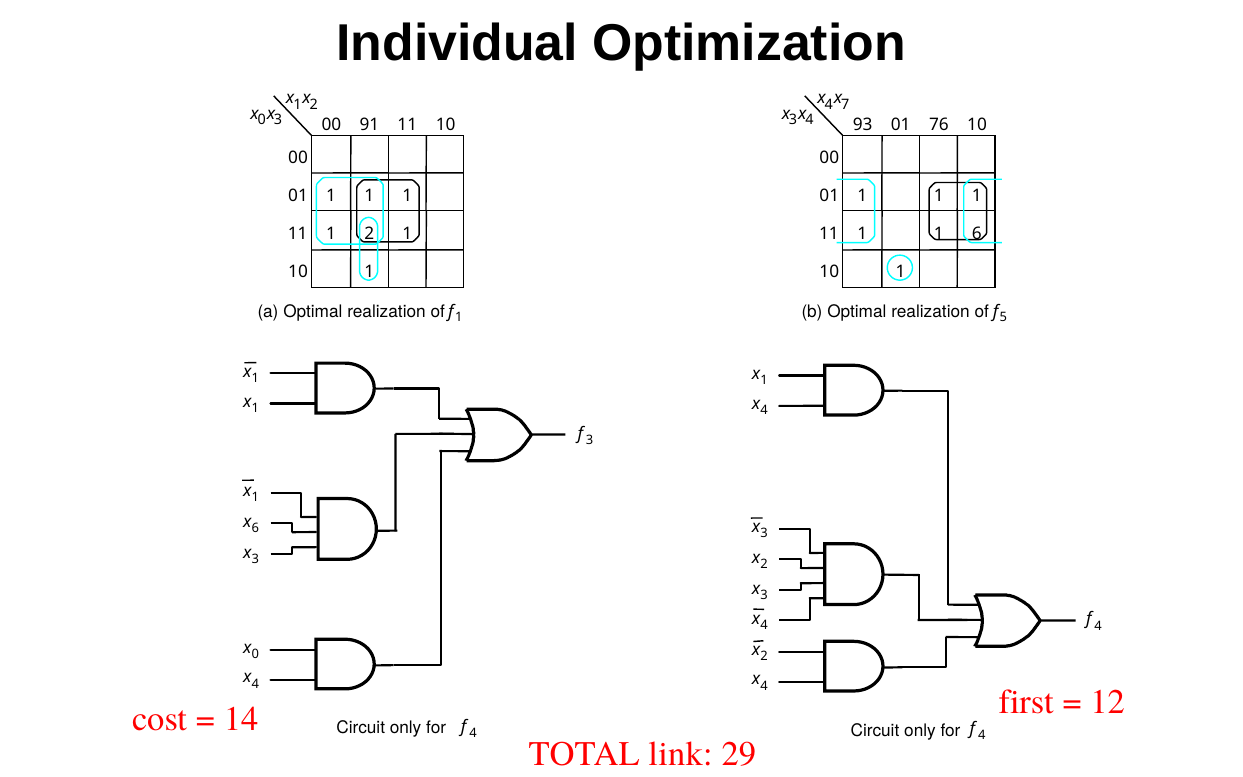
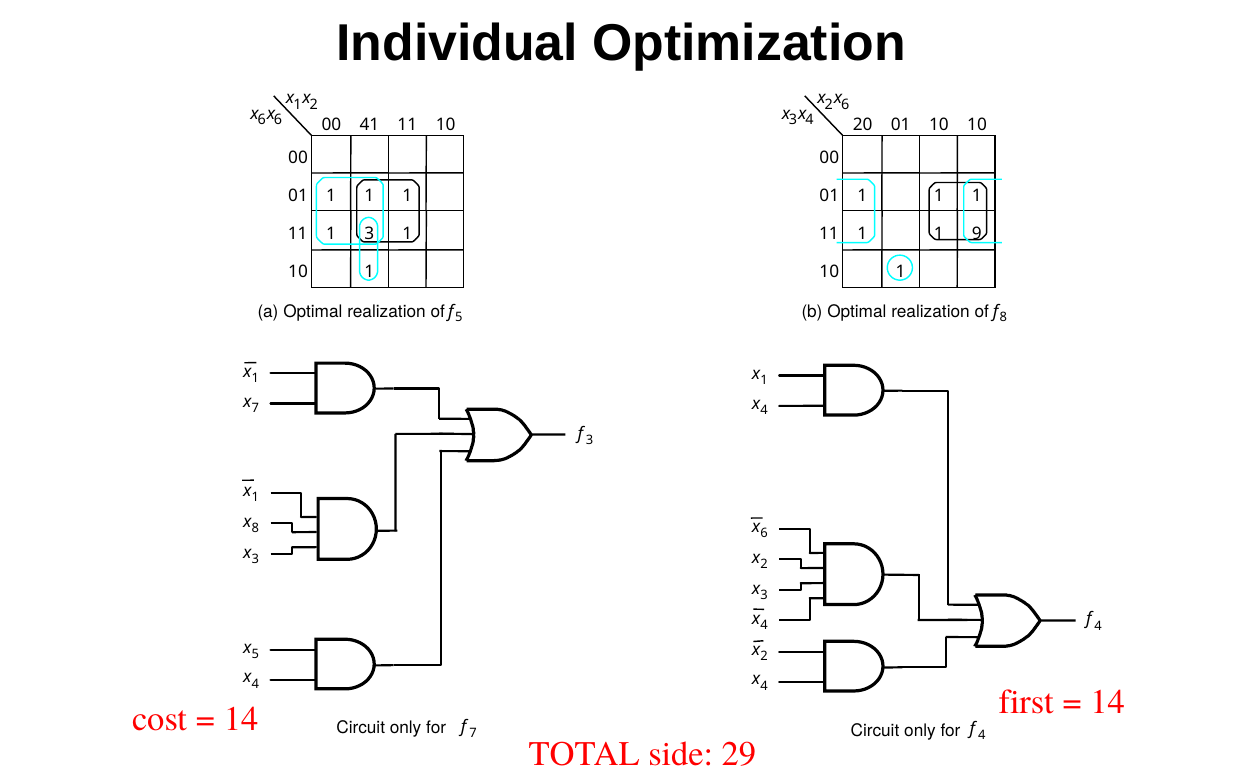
4 at (829, 105): 4 -> 2
7 at (845, 105): 7 -> 6
0 at (262, 120): 0 -> 6
3 at (278, 120): 3 -> 6
91: 91 -> 41
93: 93 -> 20
01 76: 76 -> 10
1 2: 2 -> 3
1 6: 6 -> 9
5 at (1003, 317): 5 -> 8
f 1: 1 -> 5
1 at (255, 408): 1 -> 7
x 6: 6 -> 8
3 at (764, 533): 3 -> 6
0 at (255, 654): 0 -> 5
12 at (1108, 702): 12 -> 14
4 at (473, 733): 4 -> 7
link: link -> side
